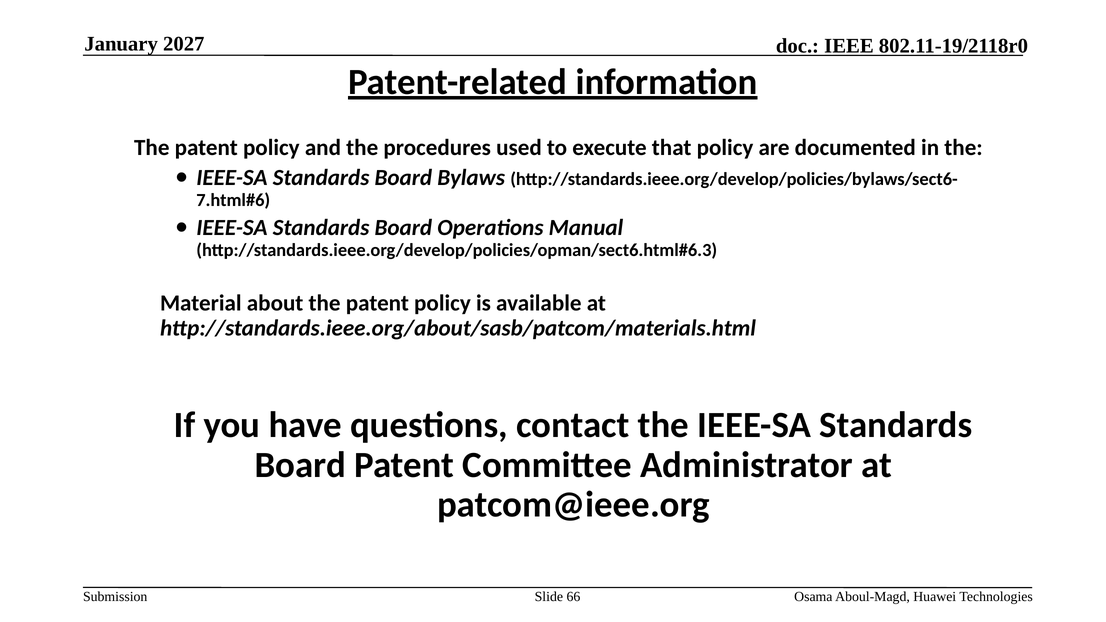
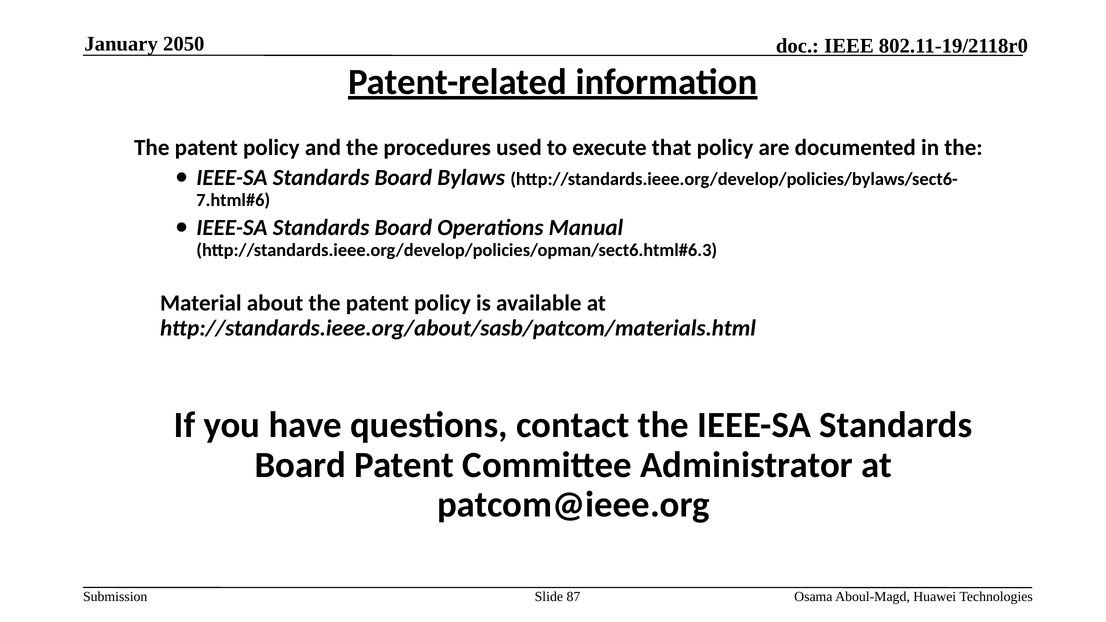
2027: 2027 -> 2050
66: 66 -> 87
